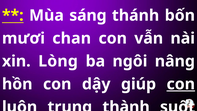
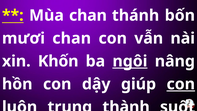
Mùa sáng: sáng -> chan
Lòng: Lòng -> Khốn
ngôi underline: none -> present
